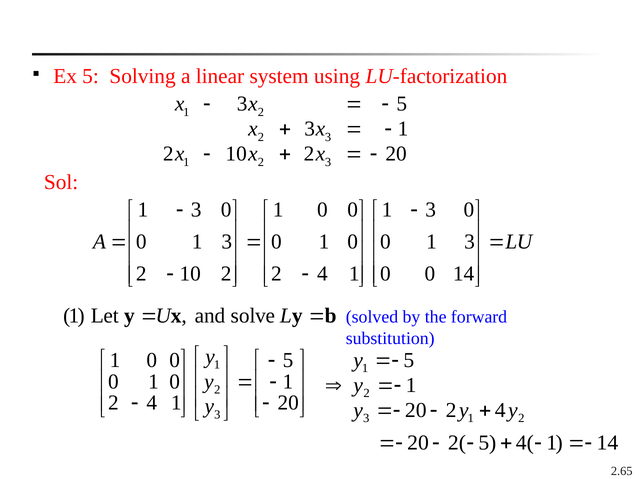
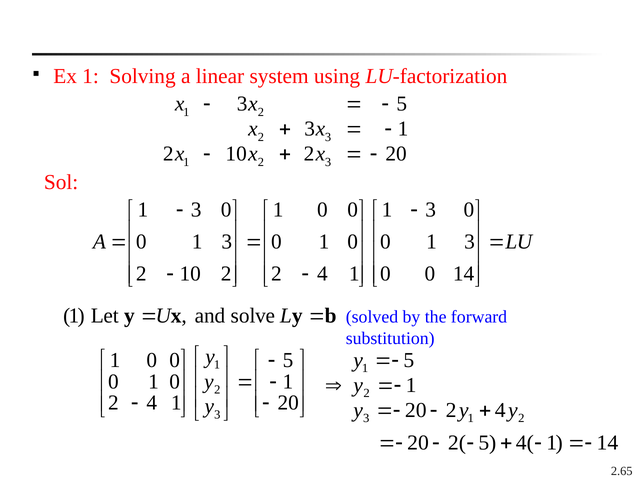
Ex 5: 5 -> 1
